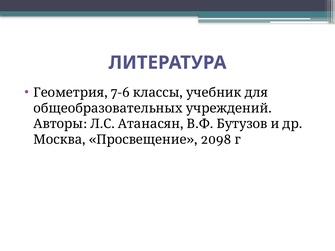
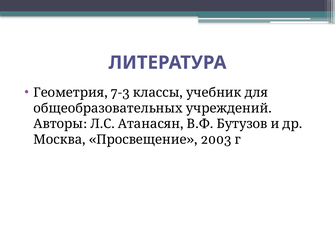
7-6: 7-6 -> 7-3
2098: 2098 -> 2003
